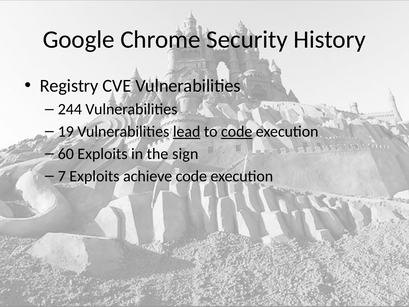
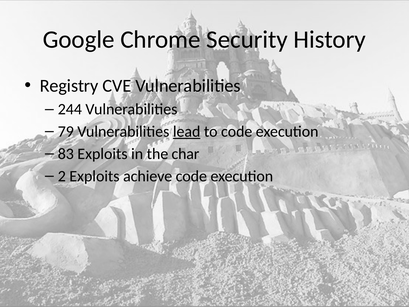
19: 19 -> 79
code at (237, 132) underline: present -> none
60: 60 -> 83
sign: sign -> char
7: 7 -> 2
